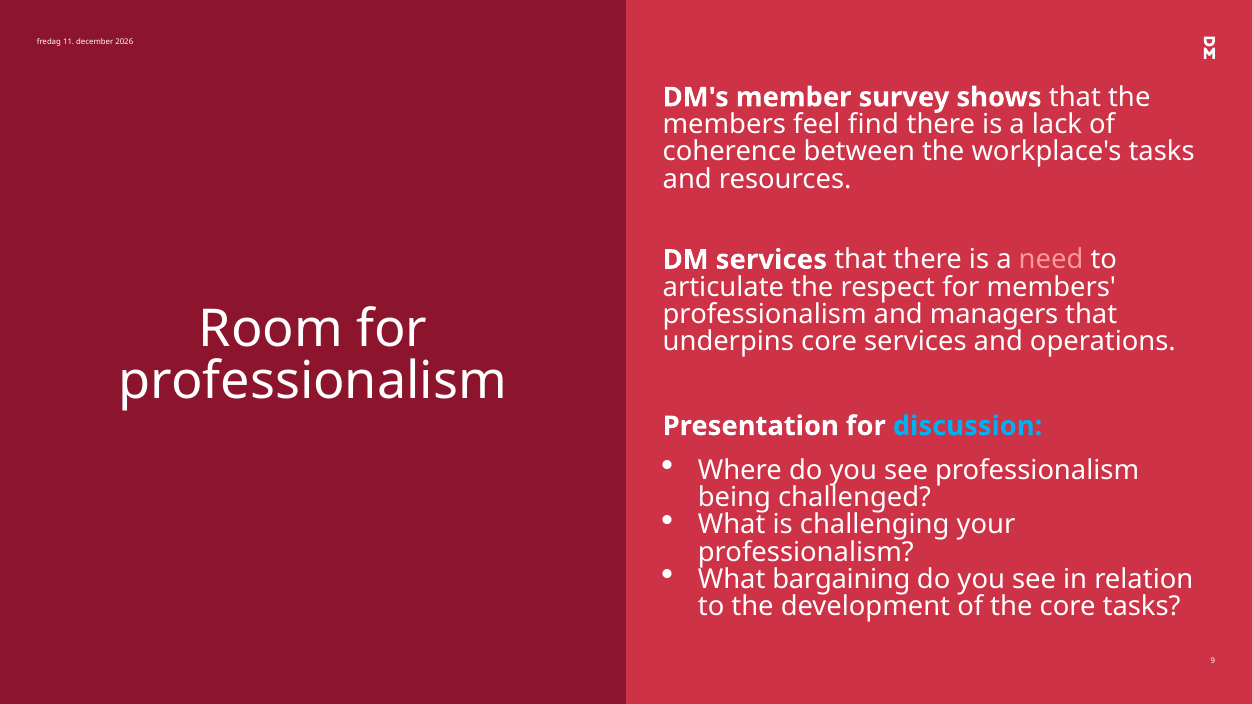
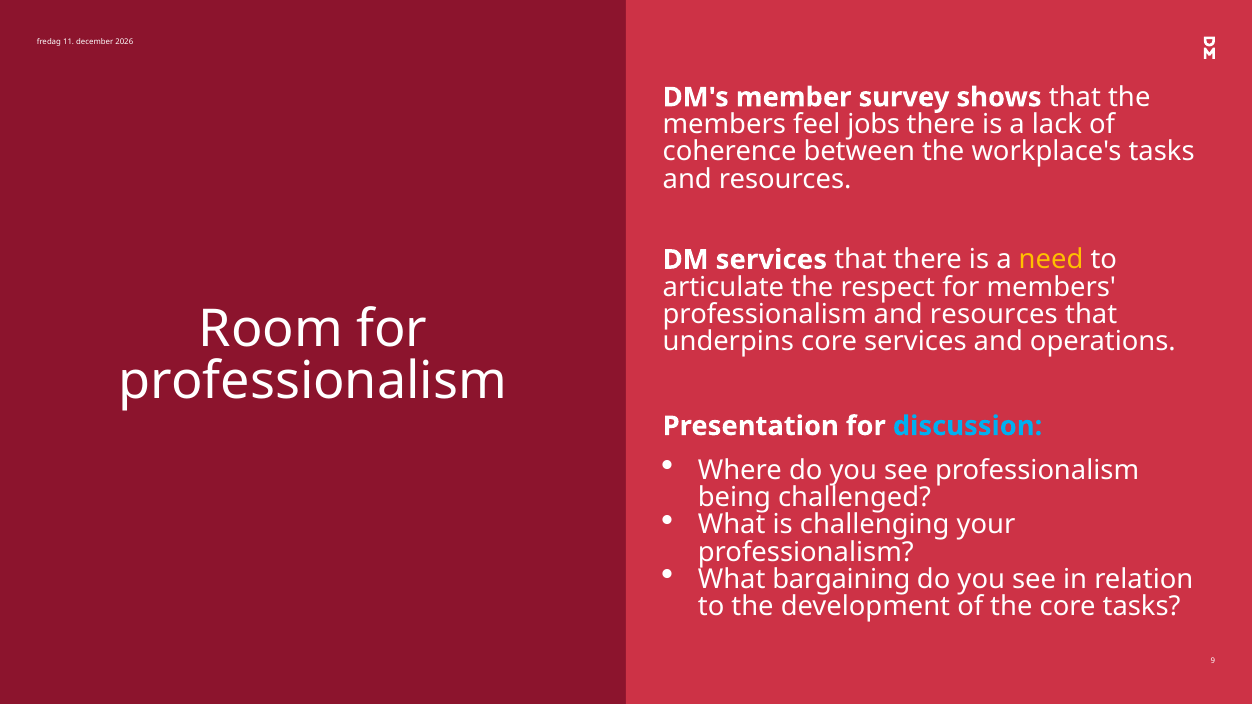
find: find -> jobs
need colour: pink -> yellow
professionalism and managers: managers -> resources
